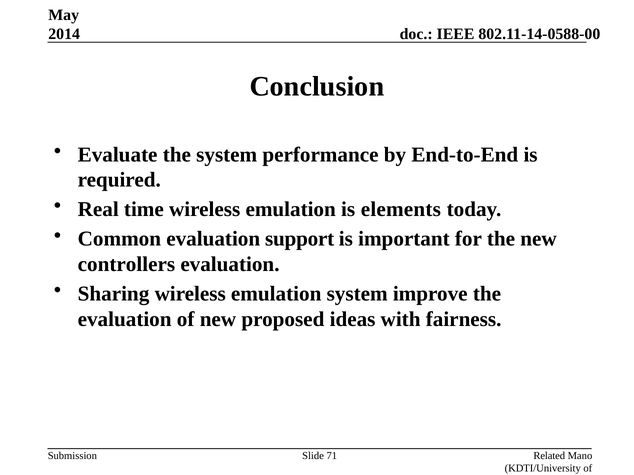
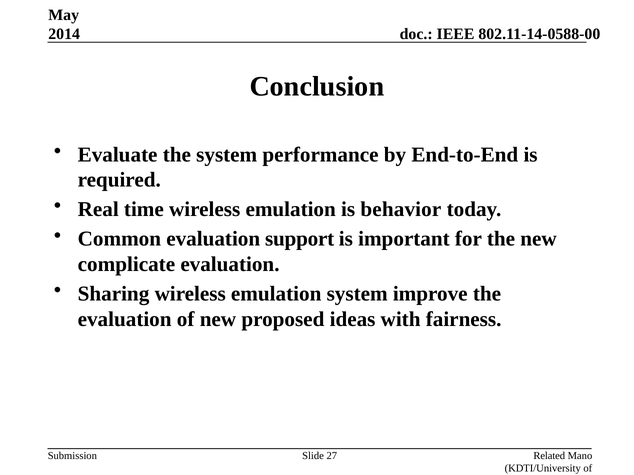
elements: elements -> behavior
controllers: controllers -> complicate
71: 71 -> 27
